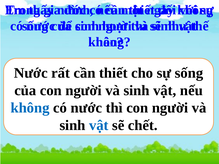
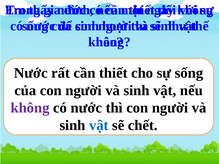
không at (30, 108) colour: blue -> purple
